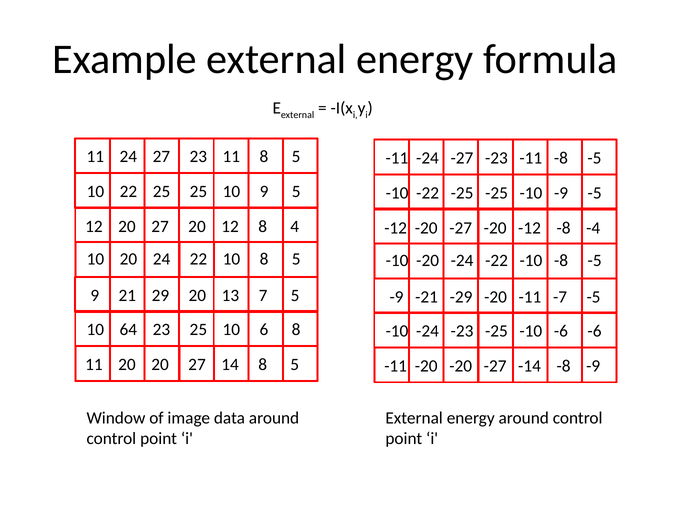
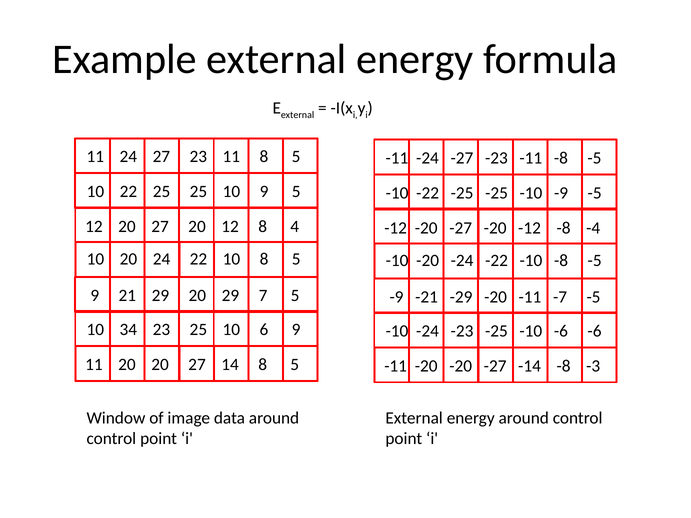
20 13: 13 -> 29
64: 64 -> 34
6 8: 8 -> 9
-8 -9: -9 -> -3
